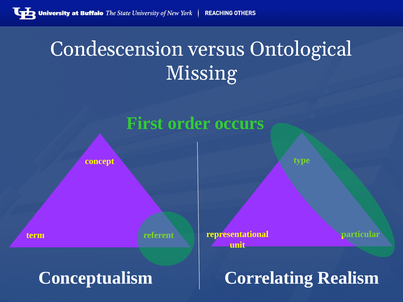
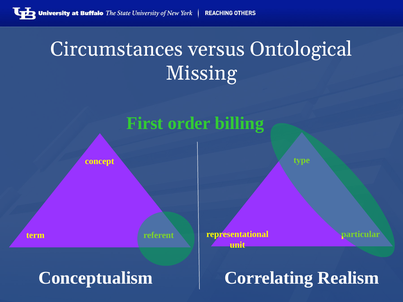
Condescension: Condescension -> Circumstances
occurs: occurs -> billing
